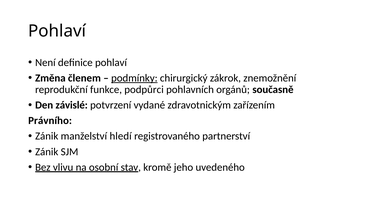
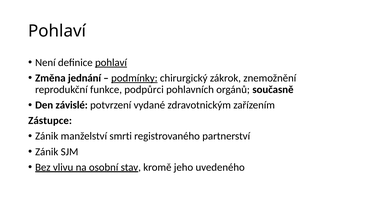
pohlaví at (111, 63) underline: none -> present
členem: členem -> jednání
Právního: Právního -> Zástupce
hledí: hledí -> smrti
